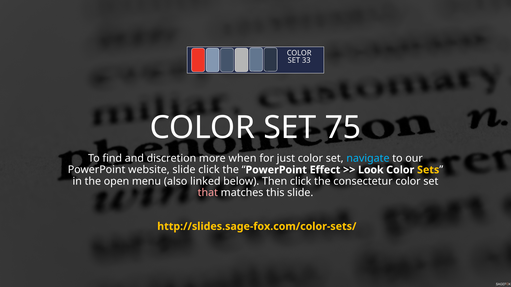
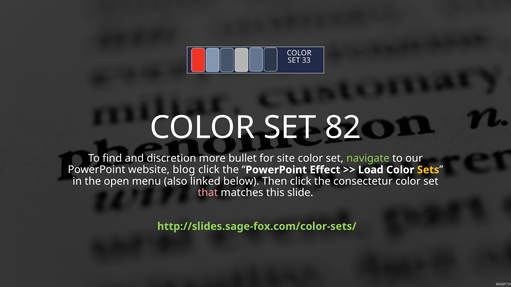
75: 75 -> 82
when: when -> bullet
just: just -> site
navigate colour: light blue -> light green
website slide: slide -> blog
Look: Look -> Load
http://slides.sage-fox.com/color-sets/ colour: yellow -> light green
